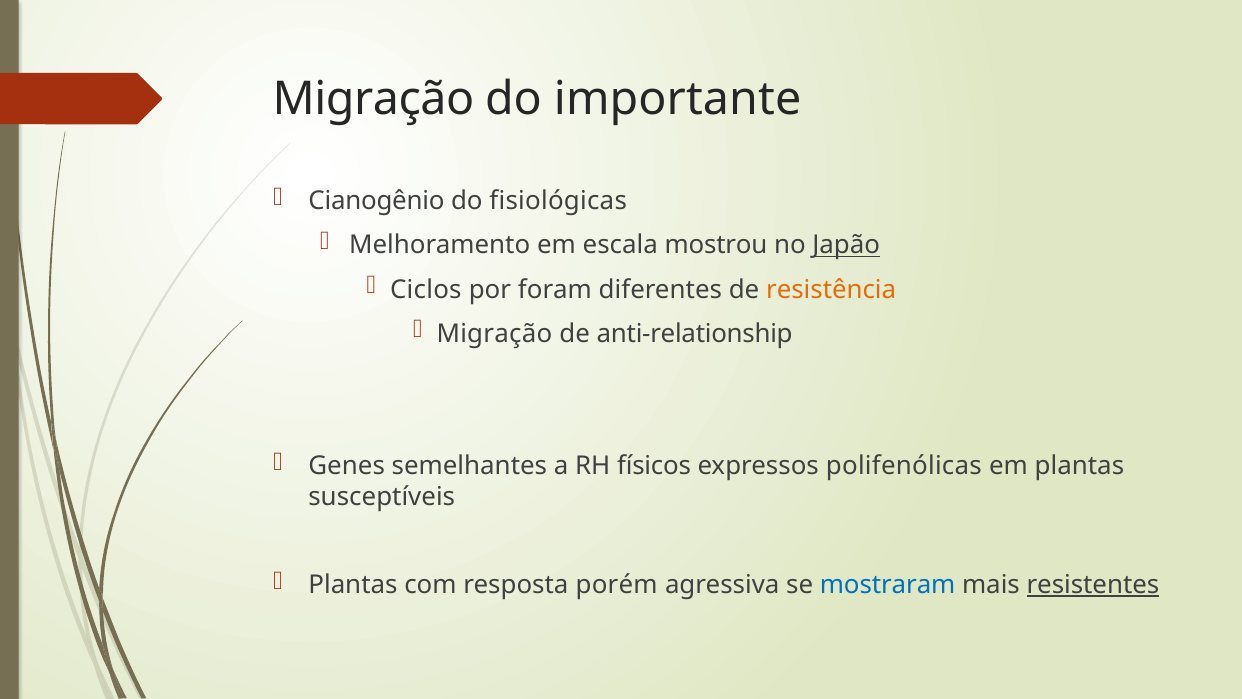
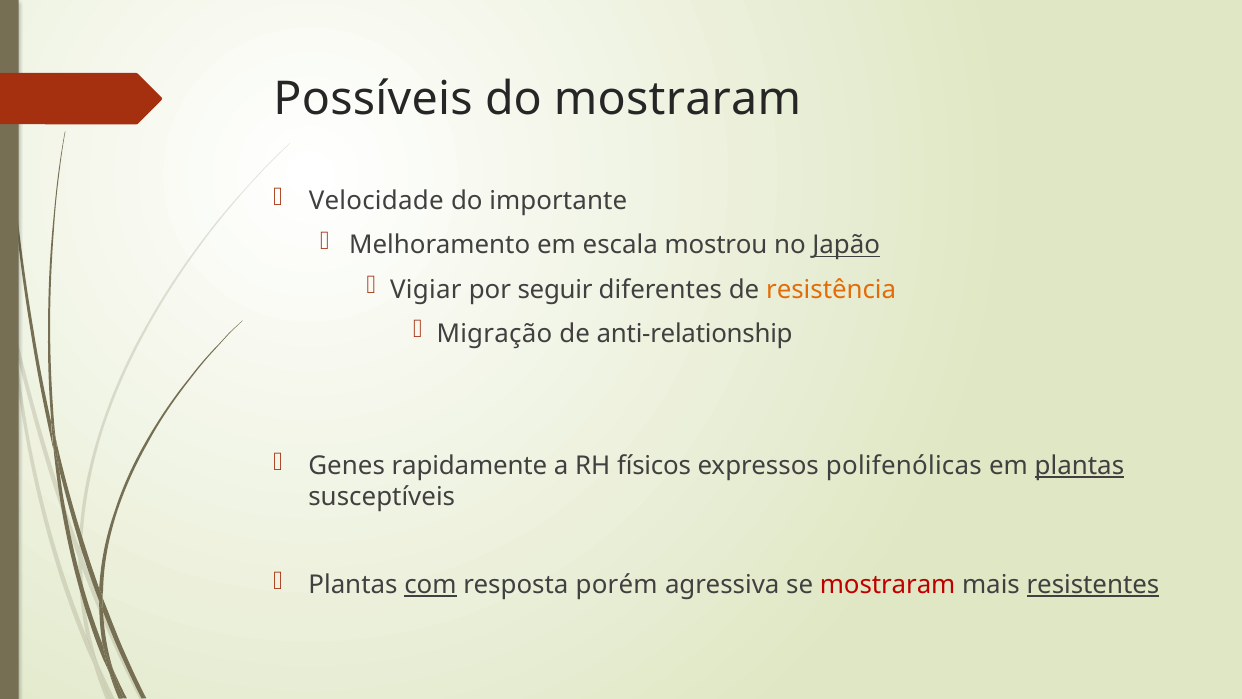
Migração at (373, 99): Migração -> Possíveis
do importante: importante -> mostraram
Cianogênio: Cianogênio -> Velocidade
fisiológicas: fisiológicas -> importante
Ciclos: Ciclos -> Vigiar
foram: foram -> seguir
semelhantes: semelhantes -> rapidamente
plantas at (1079, 465) underline: none -> present
com underline: none -> present
mostraram at (888, 585) colour: blue -> red
